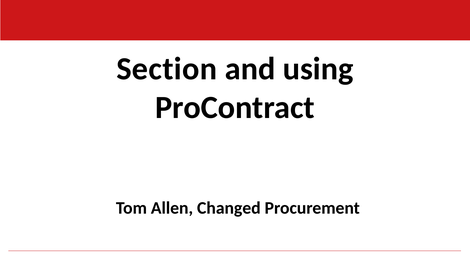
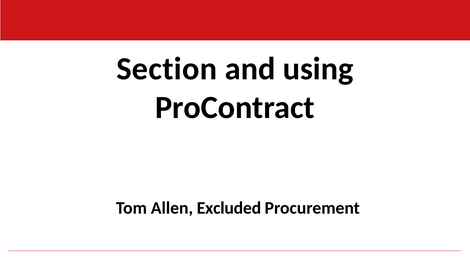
Changed: Changed -> Excluded
